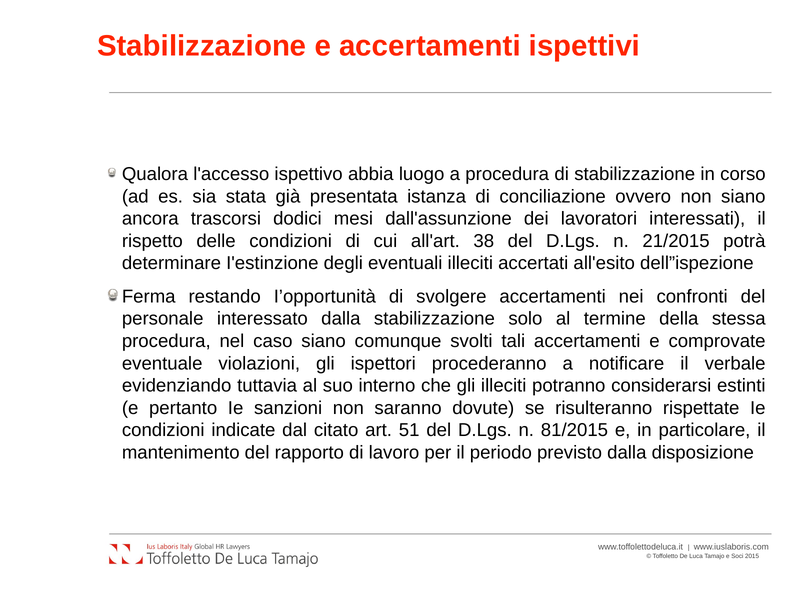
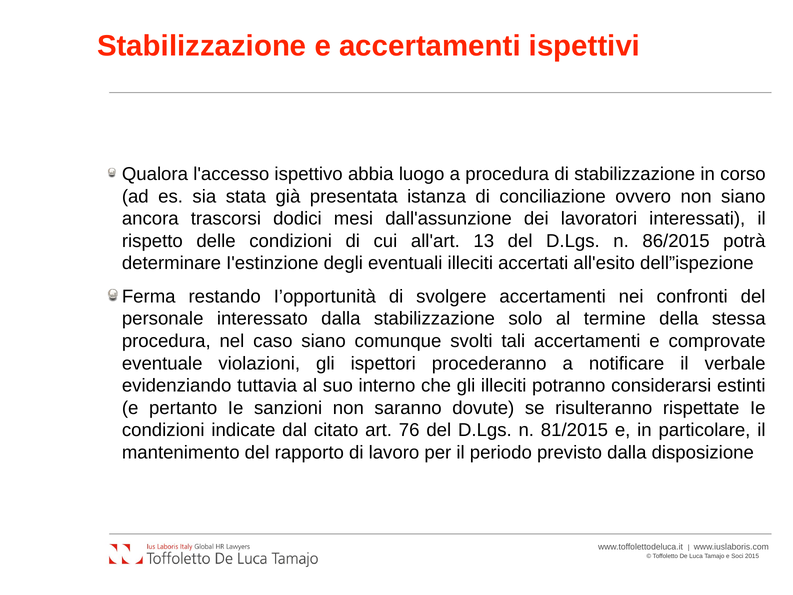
38: 38 -> 13
21/2015: 21/2015 -> 86/2015
51: 51 -> 76
